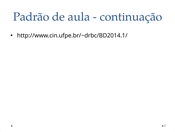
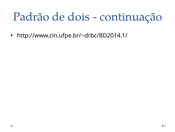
aula: aula -> dois
